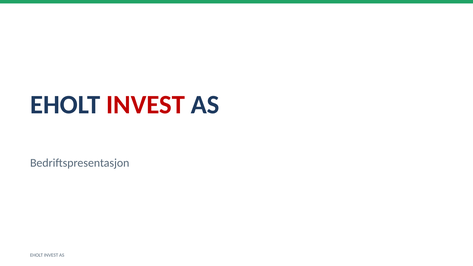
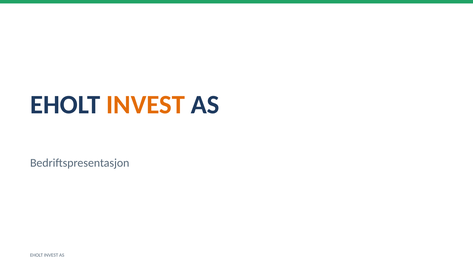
INVEST at (146, 105) colour: red -> orange
